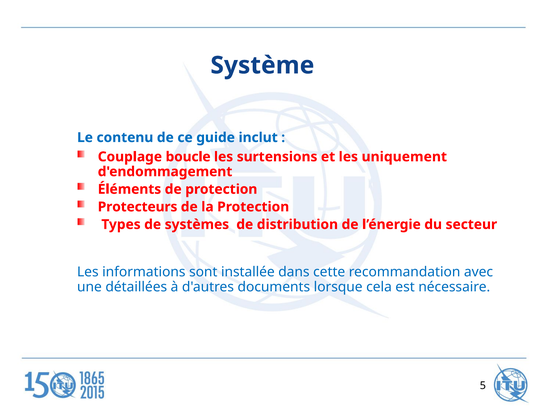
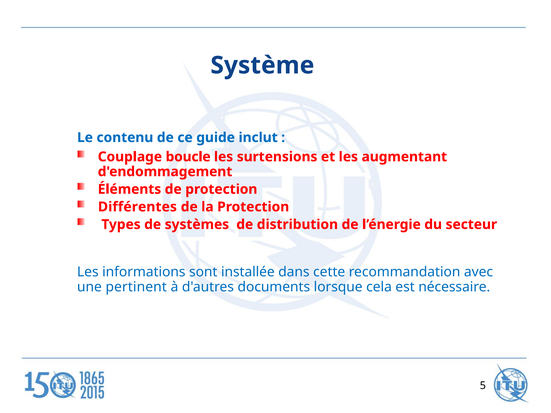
uniquement: uniquement -> augmentant
Protecteurs: Protecteurs -> Différentes
détaillées: détaillées -> pertinent
